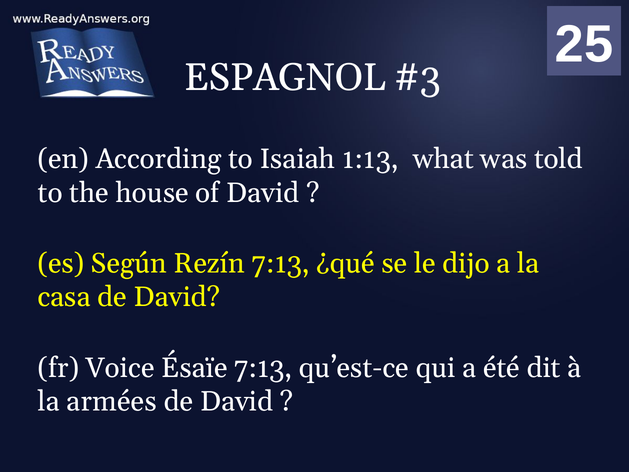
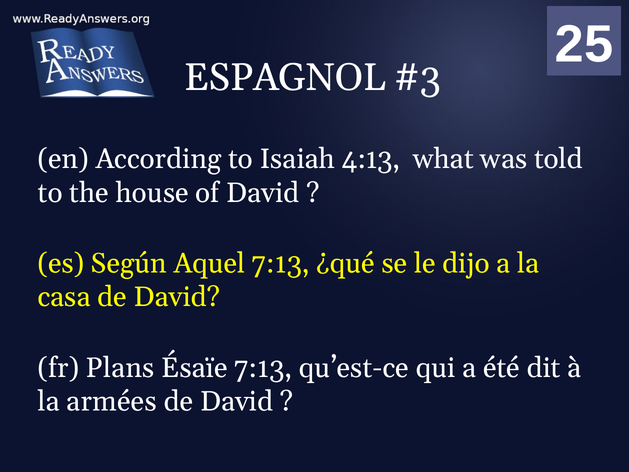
1:13: 1:13 -> 4:13
Rezín: Rezín -> Aquel
Voice: Voice -> Plans
